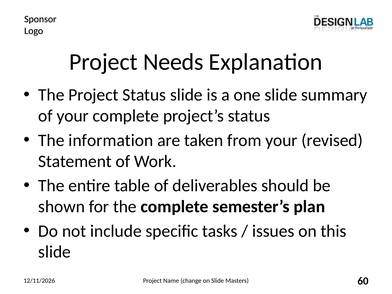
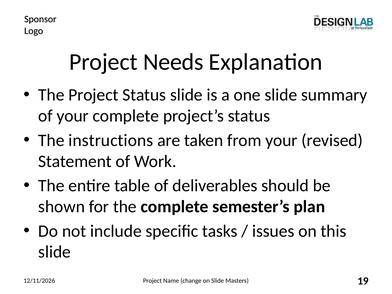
information: information -> instructions
60: 60 -> 19
